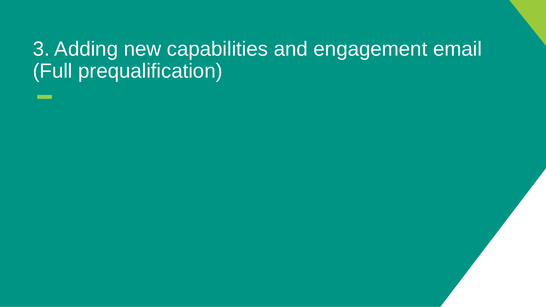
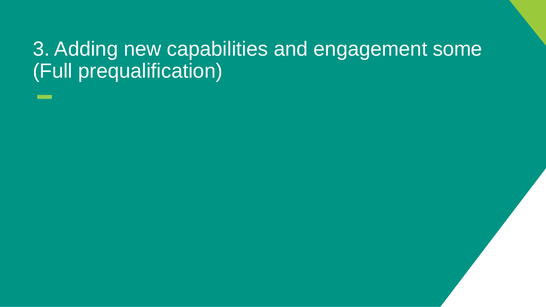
email: email -> some
